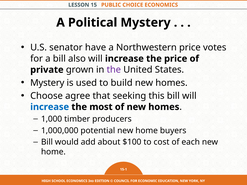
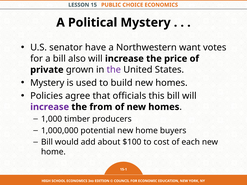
Northwestern price: price -> want
Choose: Choose -> Policies
seeking: seeking -> officials
increase at (50, 107) colour: blue -> purple
most: most -> from
